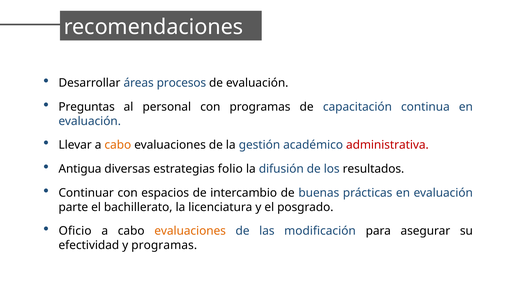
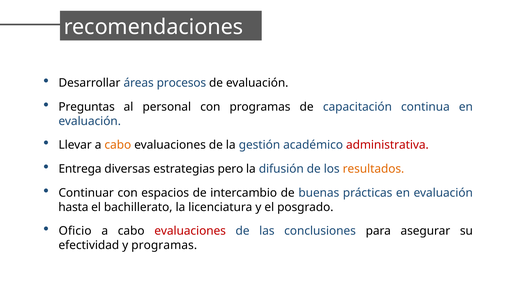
Antigua: Antigua -> Entrega
folio: folio -> pero
resultados colour: black -> orange
parte: parte -> hasta
evaluaciones at (190, 231) colour: orange -> red
modificación: modificación -> conclusiones
